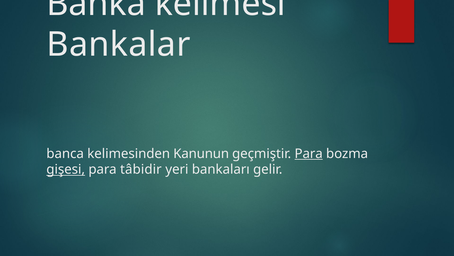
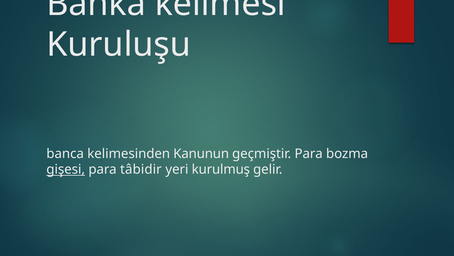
Bankalar: Bankalar -> Kuruluşu
Para at (309, 153) underline: present -> none
bankaları: bankaları -> kurulmuş
